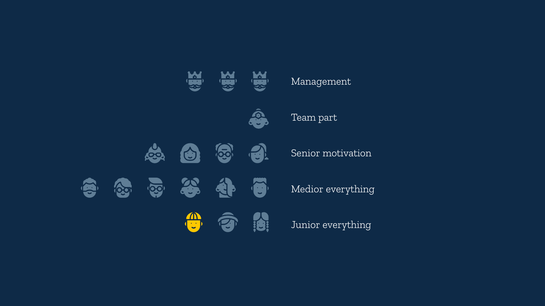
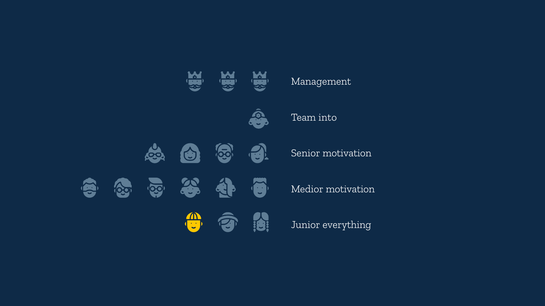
part: part -> into
Medior everything: everything -> motivation
